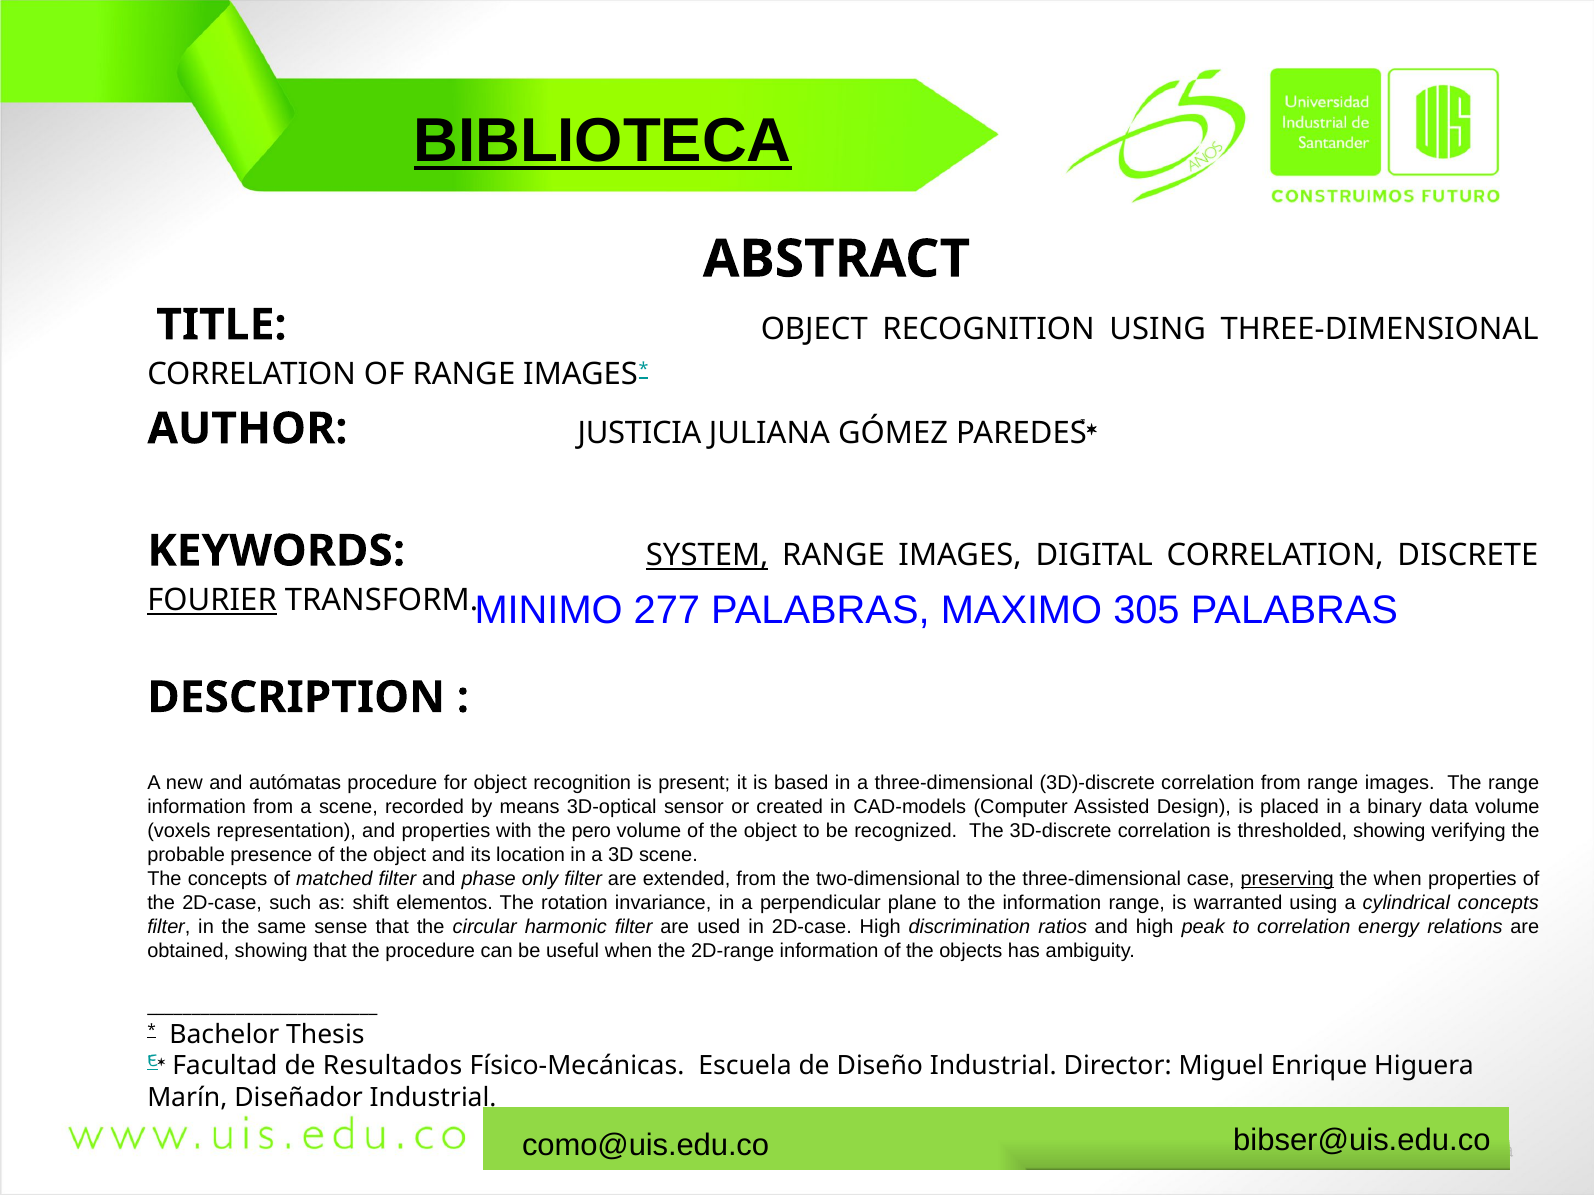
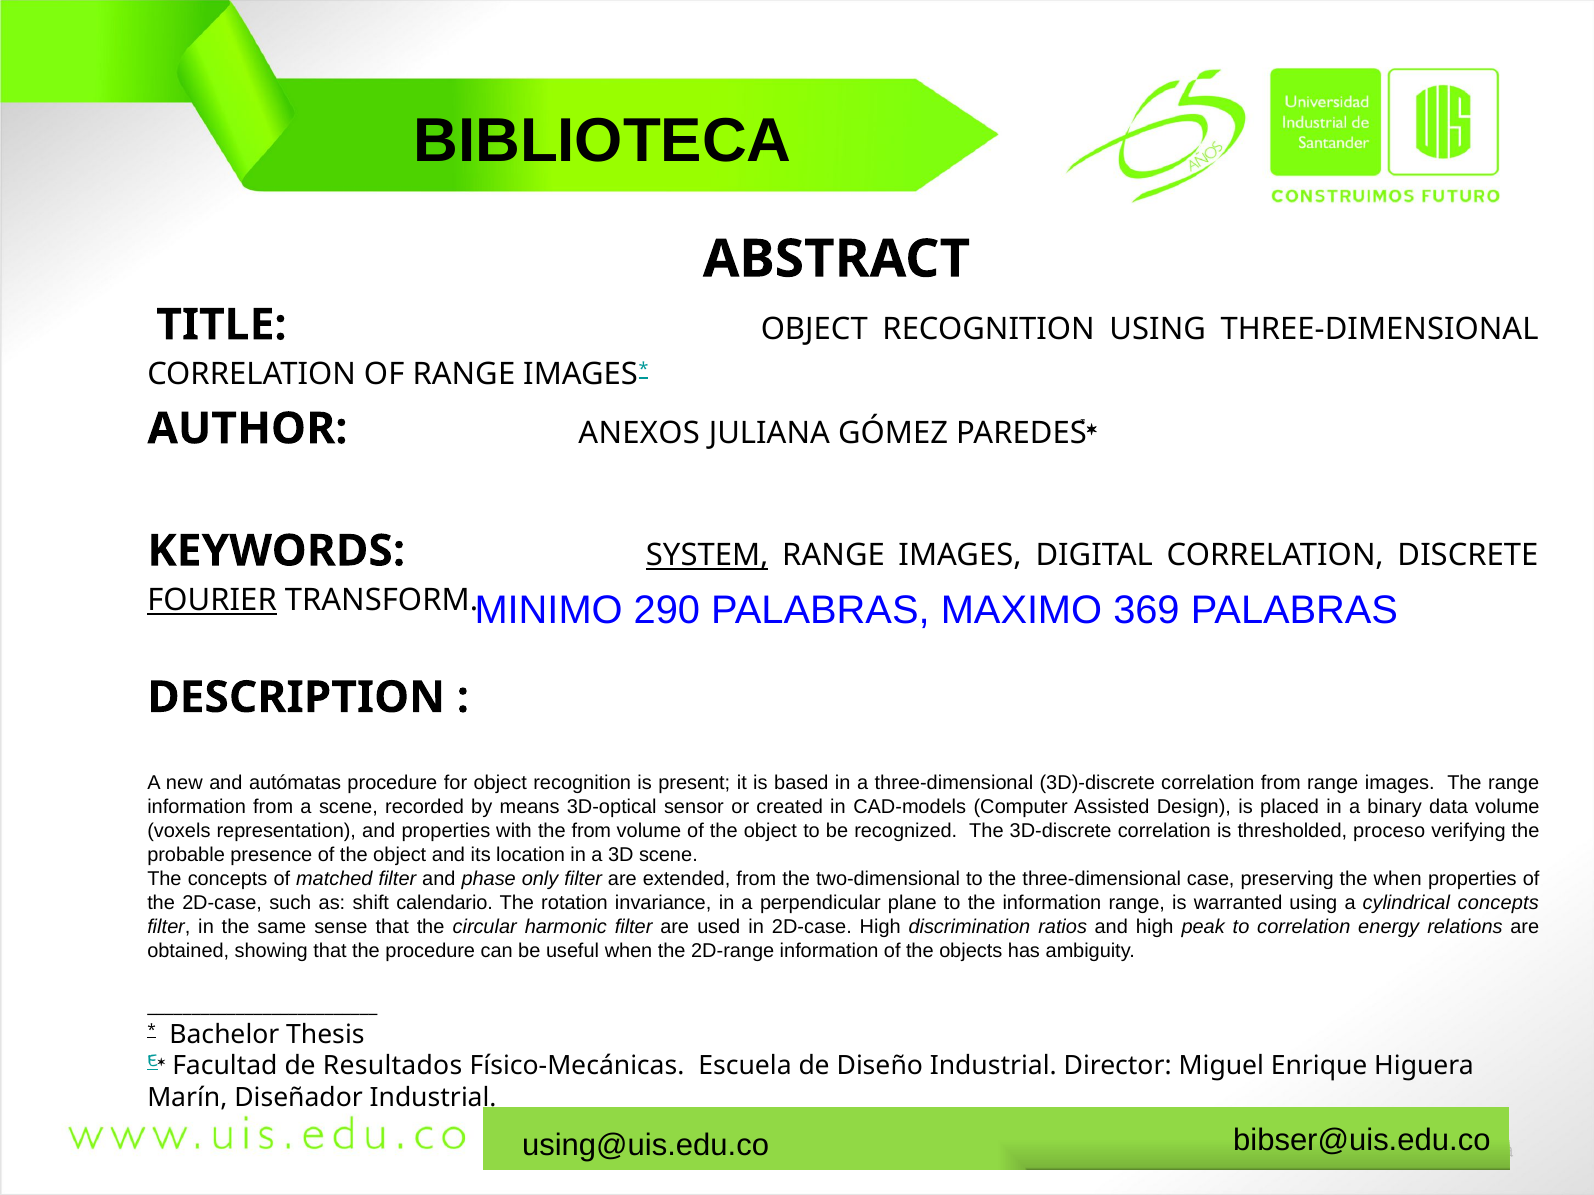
BIBLIOTECA underline: present -> none
JUSTICIA: JUSTICIA -> ANEXOS
277: 277 -> 290
305: 305 -> 369
the pero: pero -> from
thresholded showing: showing -> proceso
preserving underline: present -> none
elementos: elementos -> calendario
como@uis.edu.co: como@uis.edu.co -> using@uis.edu.co
